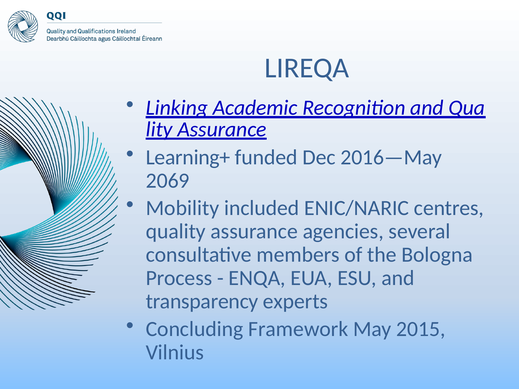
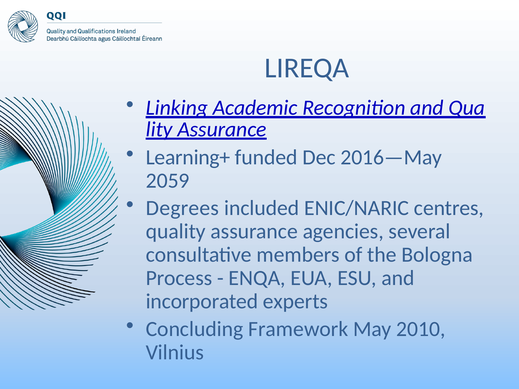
2069: 2069 -> 2059
Mobility: Mobility -> Degrees
transparency: transparency -> incorporated
2015: 2015 -> 2010
